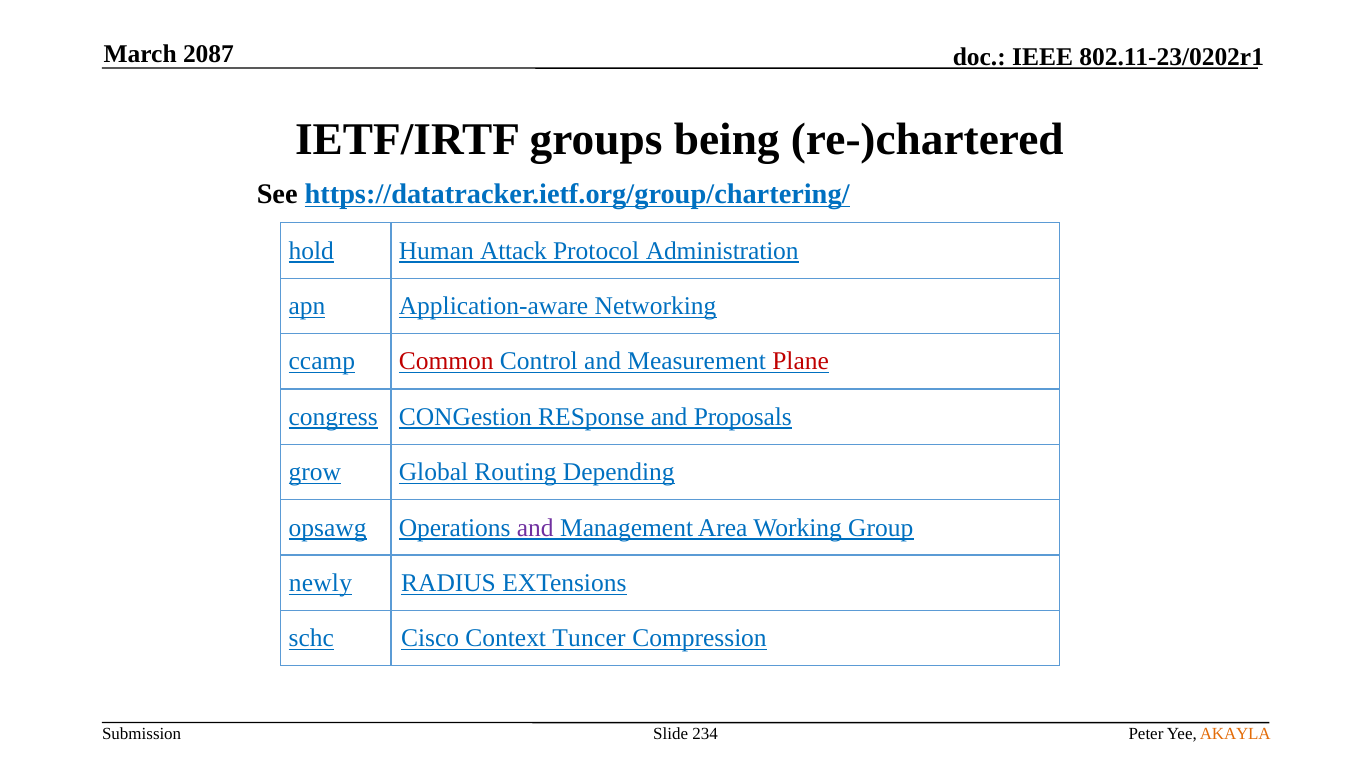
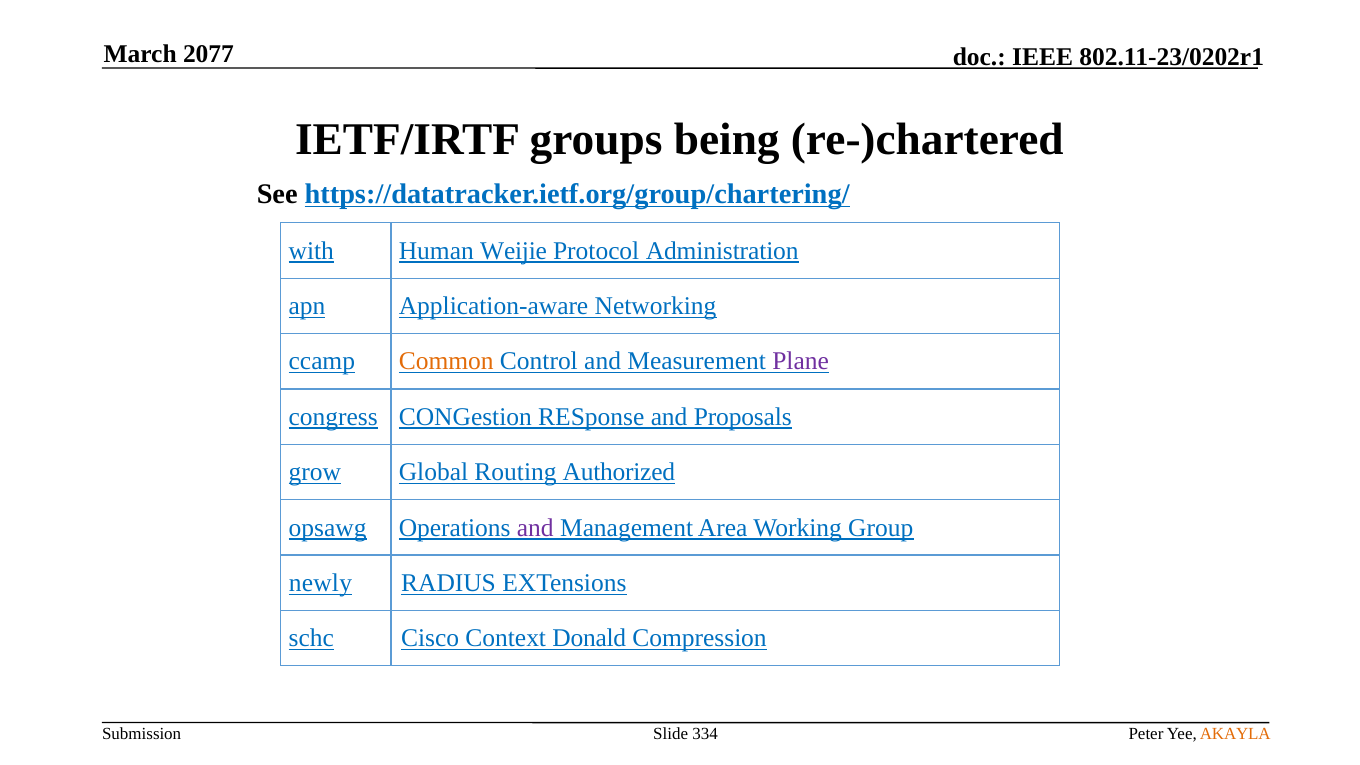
2087: 2087 -> 2077
hold: hold -> with
Attack: Attack -> Weijie
Common colour: red -> orange
Plane colour: red -> purple
Depending: Depending -> Authorized
Tuncer: Tuncer -> Donald
234: 234 -> 334
